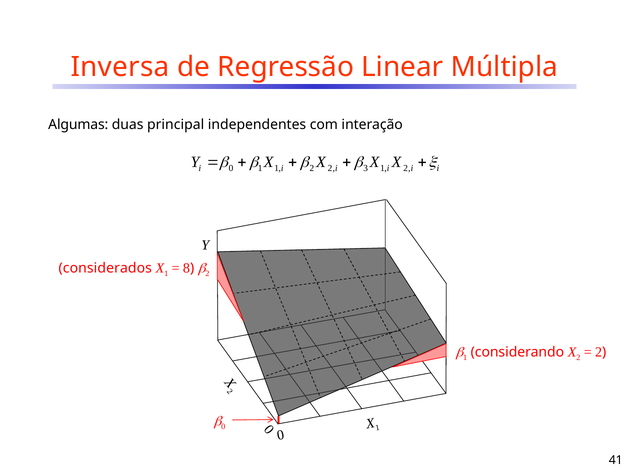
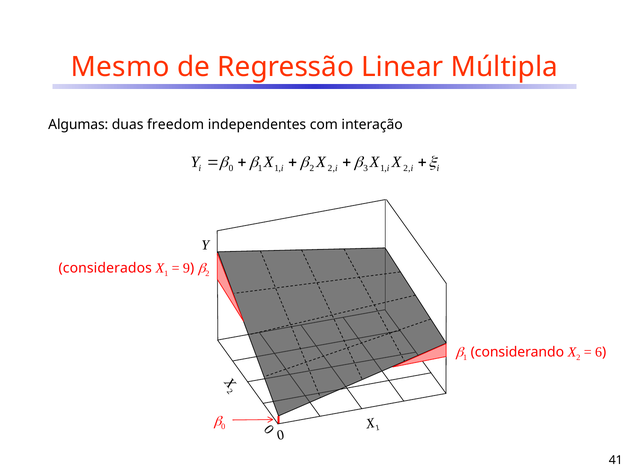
Inversa: Inversa -> Mesmo
principal: principal -> freedom
8: 8 -> 9
2 at (599, 352): 2 -> 6
